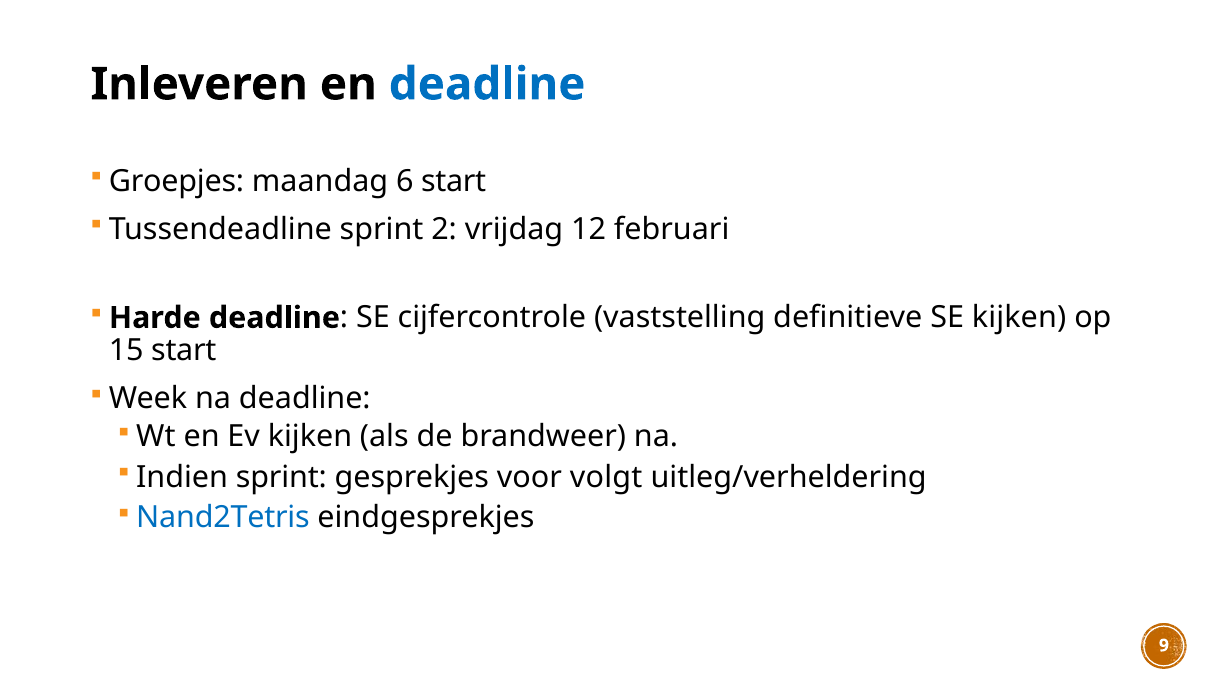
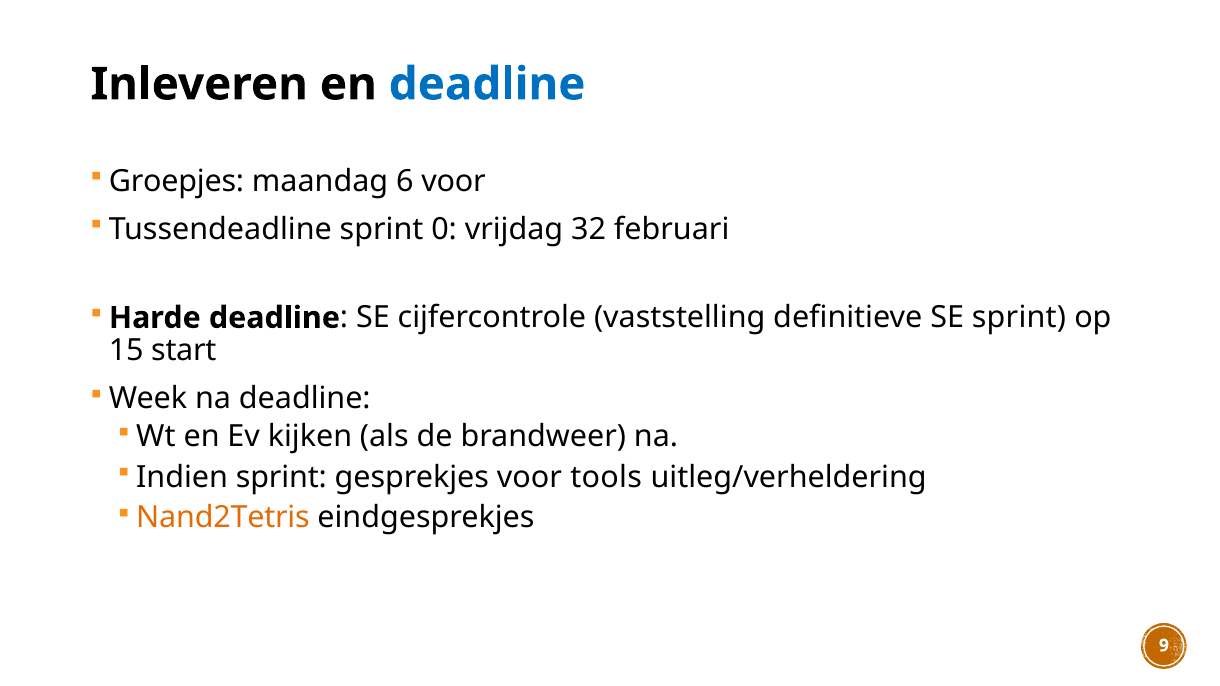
6 start: start -> voor
2: 2 -> 0
12: 12 -> 32
SE kijken: kijken -> sprint
volgt: volgt -> tools
Nand2Tetris colour: blue -> orange
